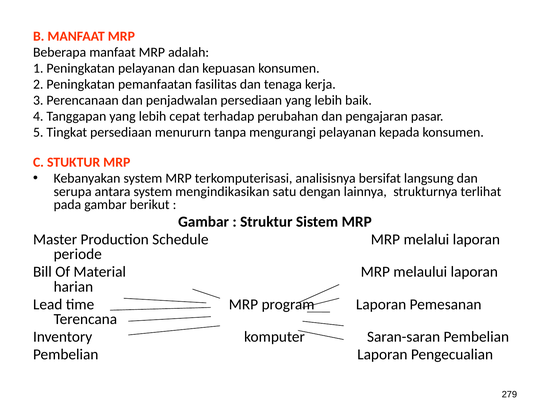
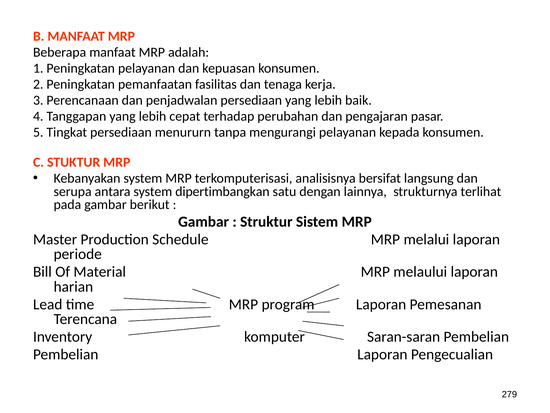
mengindikasikan: mengindikasikan -> dipertimbangkan
